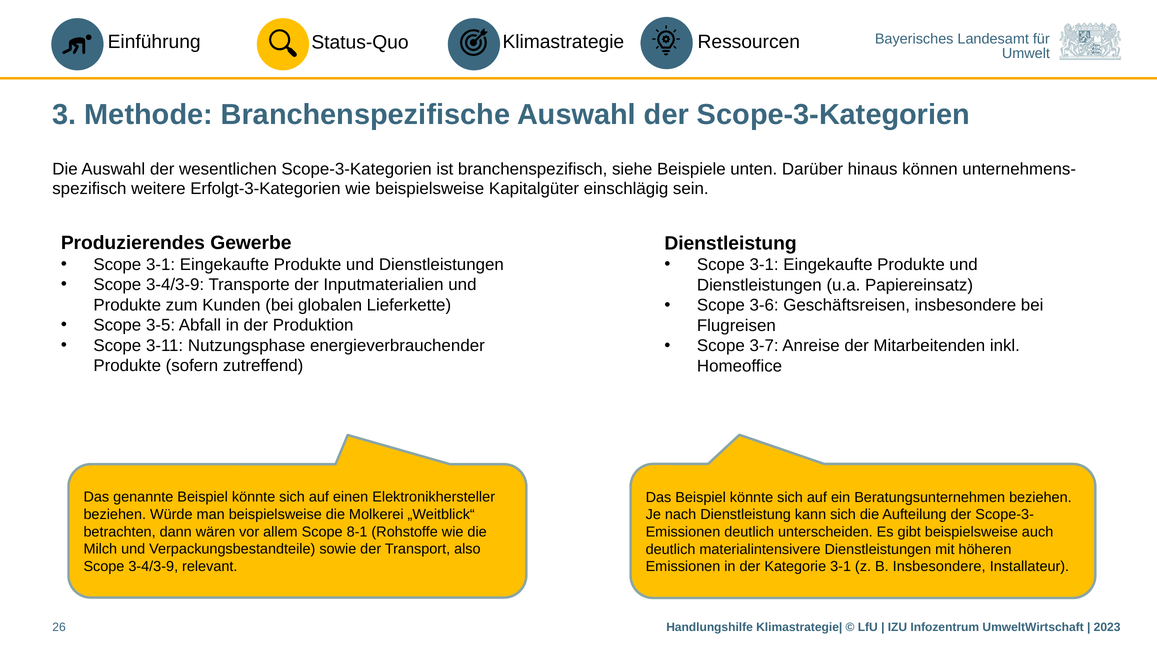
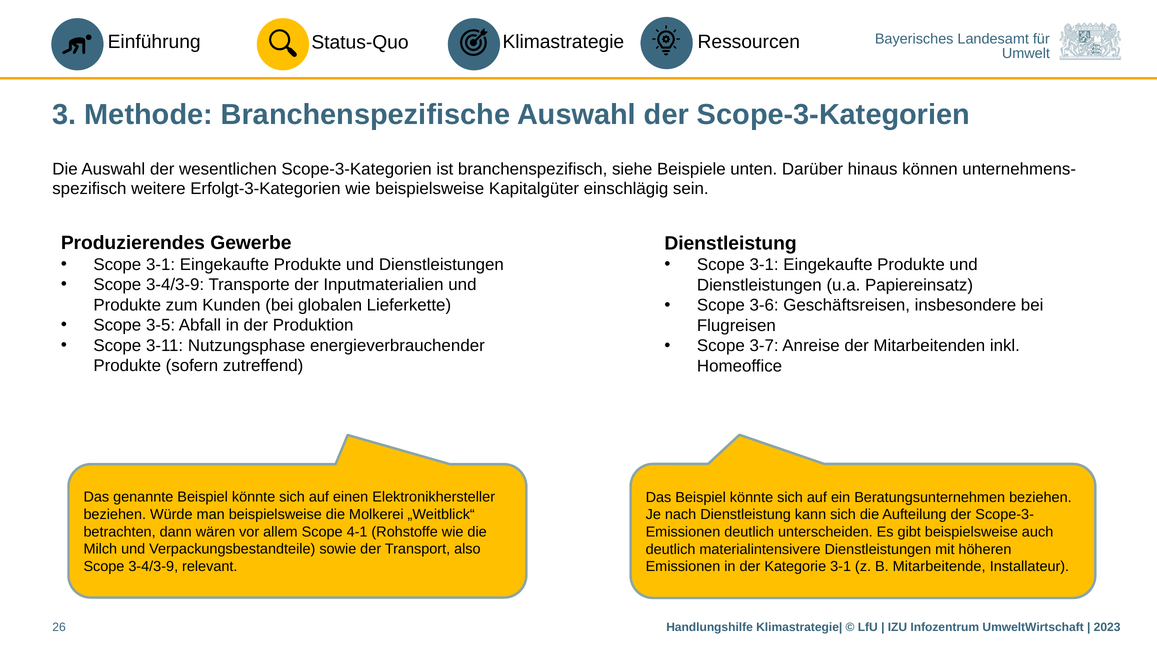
8-1: 8-1 -> 4-1
B Insbesondere: Insbesondere -> Mitarbeitende
